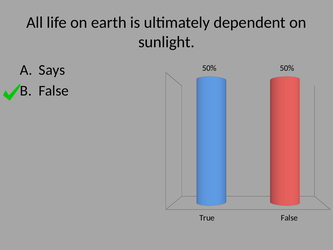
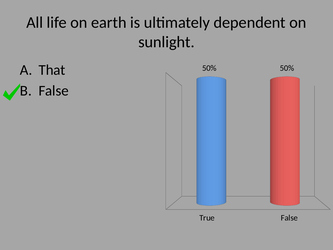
Says: Says -> That
